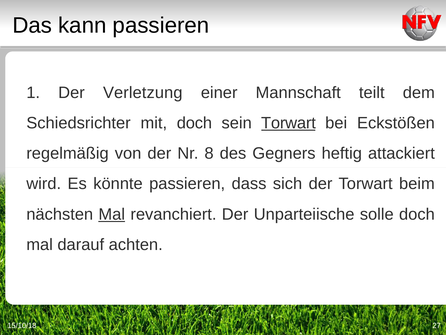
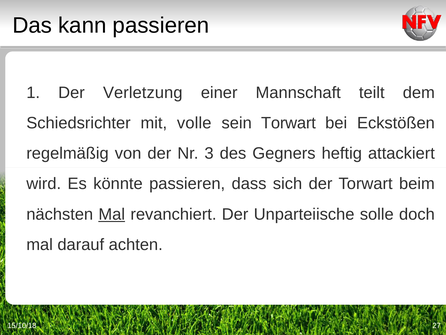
mit doch: doch -> volle
Torwart at (288, 123) underline: present -> none
8: 8 -> 3
